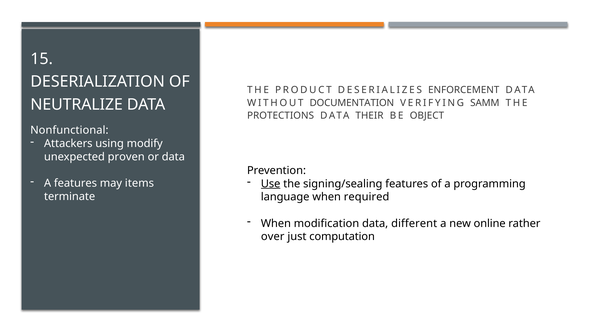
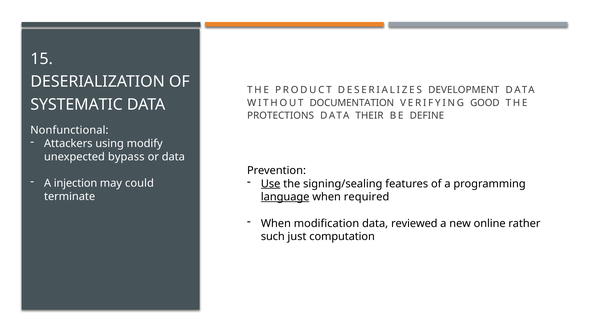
ENFORCEMENT: ENFORCEMENT -> DEVELOPMENT
SAMM: SAMM -> GOOD
NEUTRALIZE: NEUTRALIZE -> SYSTEMATIC
OBJECT: OBJECT -> DEFINE
proven: proven -> bypass
A features: features -> injection
items: items -> could
language underline: none -> present
different: different -> reviewed
over: over -> such
